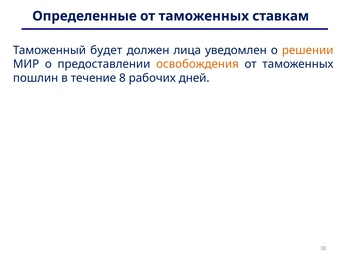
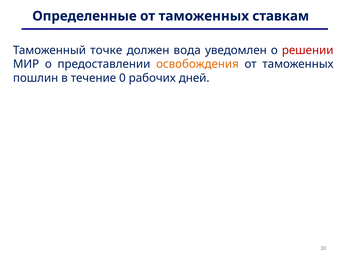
будет: будет -> точке
лица: лица -> вода
решении colour: orange -> red
8: 8 -> 0
